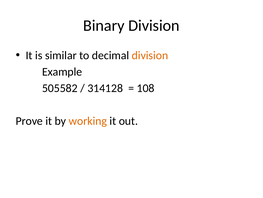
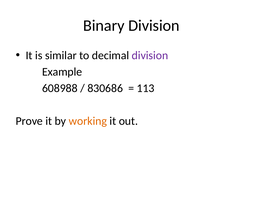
division at (150, 55) colour: orange -> purple
505582: 505582 -> 608988
314128: 314128 -> 830686
108: 108 -> 113
